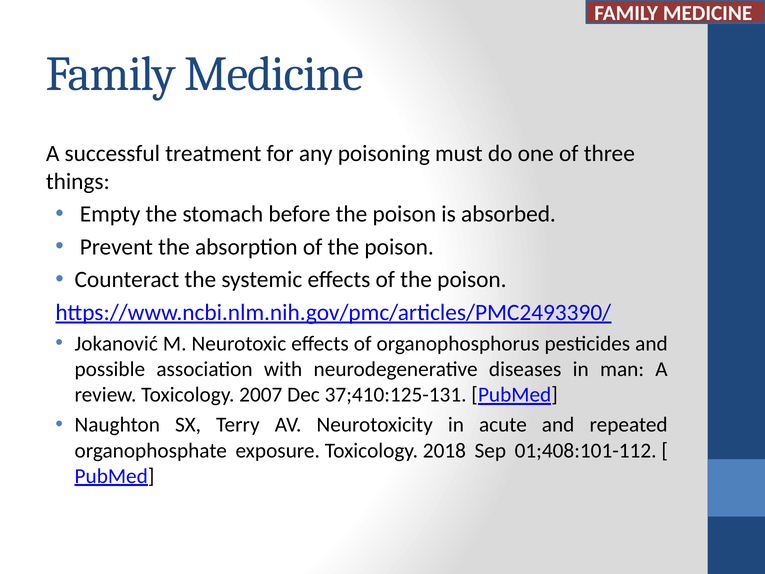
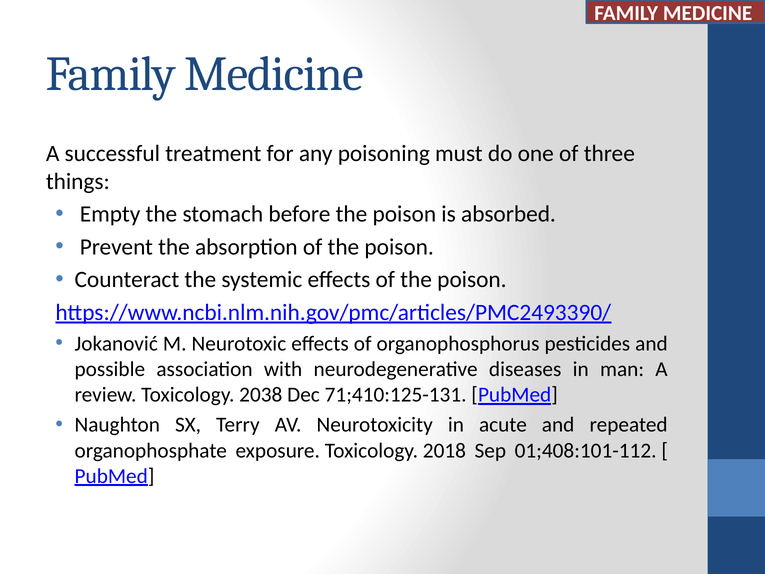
2007: 2007 -> 2038
37;410:125-131: 37;410:125-131 -> 71;410:125-131
